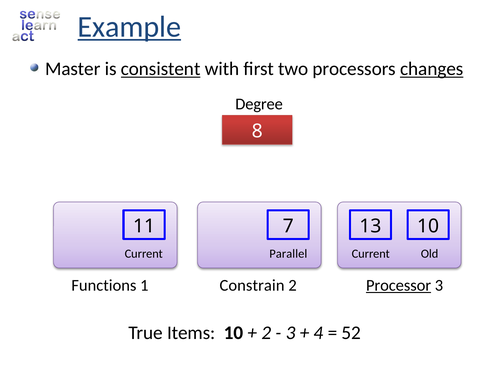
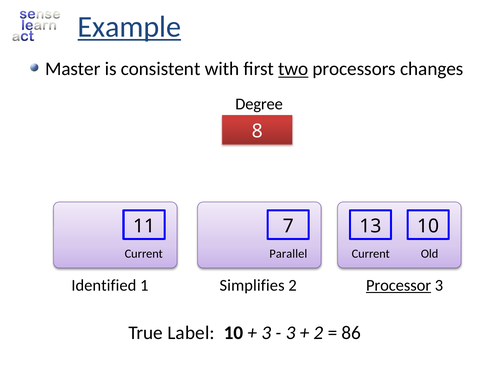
consistent underline: present -> none
two underline: none -> present
changes underline: present -> none
Functions: Functions -> Identified
Constrain: Constrain -> Simplifies
Items: Items -> Label
2 at (266, 332): 2 -> 3
4 at (319, 332): 4 -> 2
52: 52 -> 86
